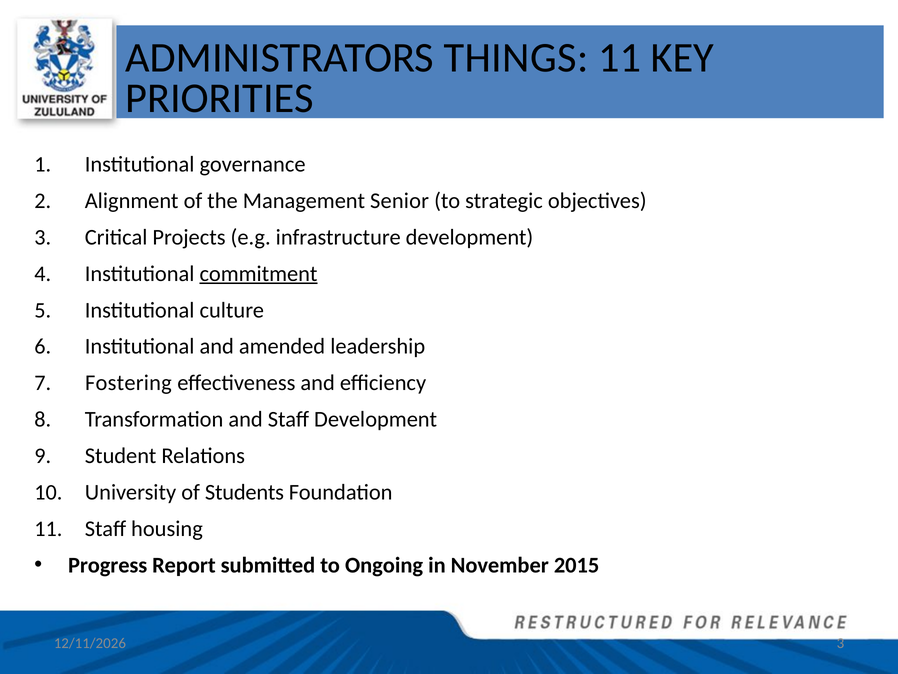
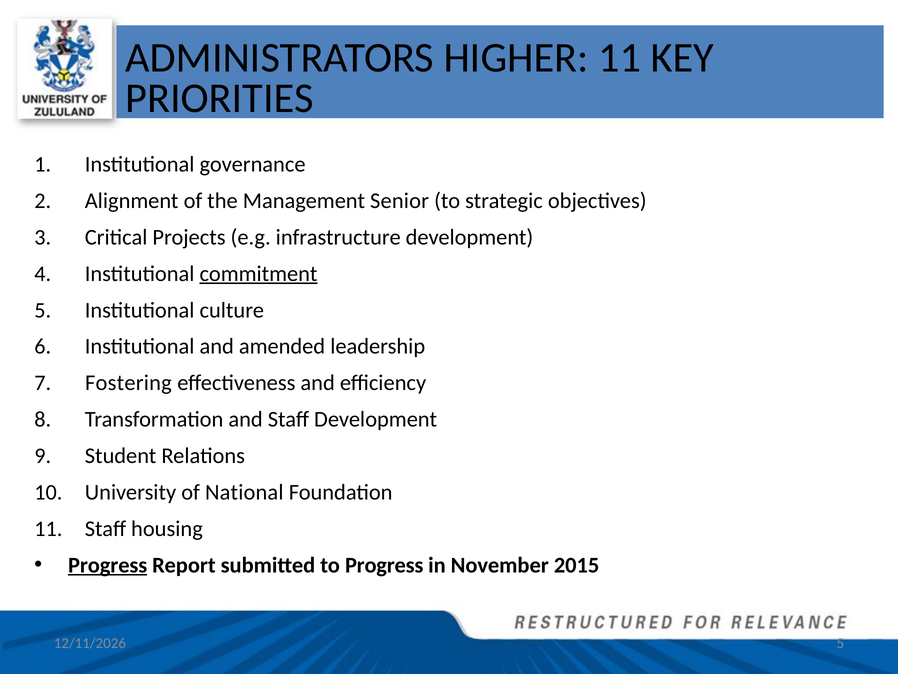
THINGS: THINGS -> HIGHER
Students: Students -> National
Progress at (108, 565) underline: none -> present
to Ongoing: Ongoing -> Progress
3 at (840, 643): 3 -> 5
